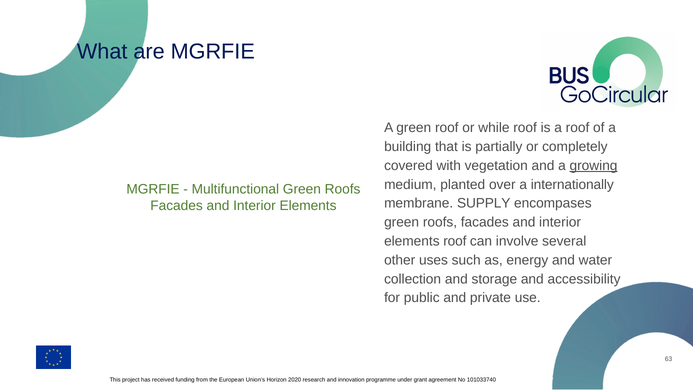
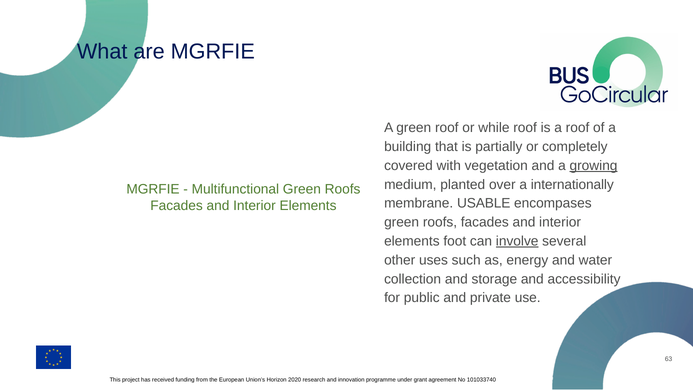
SUPPLY: SUPPLY -> USABLE
elements roof: roof -> foot
involve underline: none -> present
